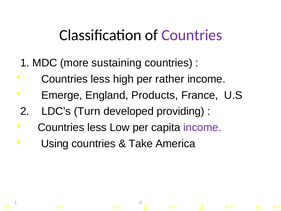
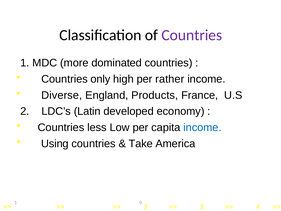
sustaining: sustaining -> dominated
less at (100, 79): less -> only
Emerge: Emerge -> Diverse
Turn: Turn -> Latin
providing: providing -> economy
income at (202, 127) colour: purple -> blue
